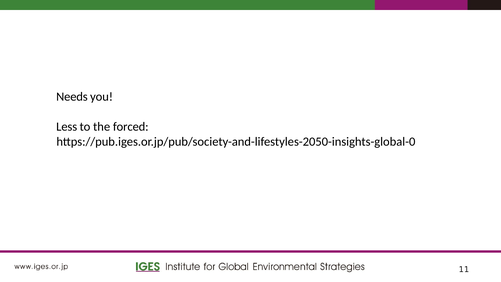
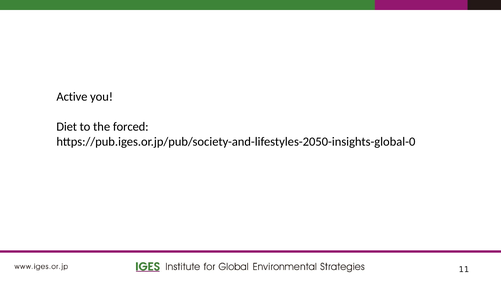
Needs: Needs -> Active
Less: Less -> Diet
